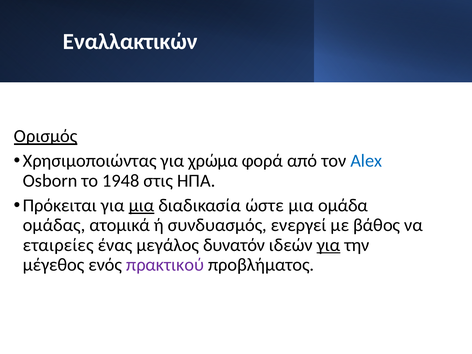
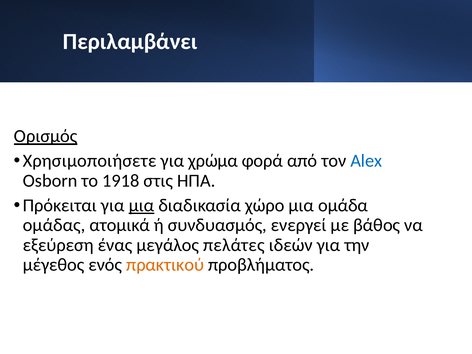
Εναλλακτικών: Εναλλακτικών -> Περιλαμβάνει
Χρησιμοποιώντας: Χρησιμοποιώντας -> Χρησιμοποιήσετε
1948: 1948 -> 1918
ώστε: ώστε -> χώρο
εταιρείες: εταιρείες -> εξεύρεση
δυνατόν: δυνατόν -> πελάτες
για at (329, 245) underline: present -> none
πρακτικού colour: purple -> orange
